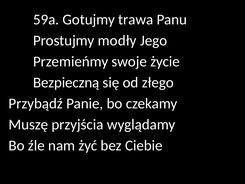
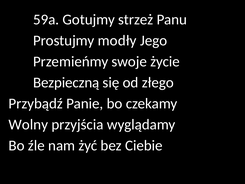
trawa: trawa -> strzeż
Muszę: Muszę -> Wolny
